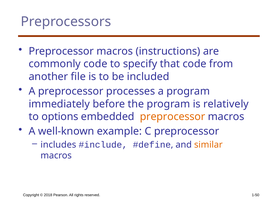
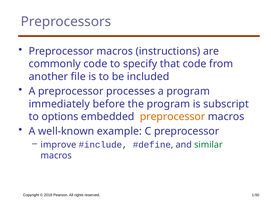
relatively: relatively -> subscript
includes: includes -> improve
similar colour: orange -> green
